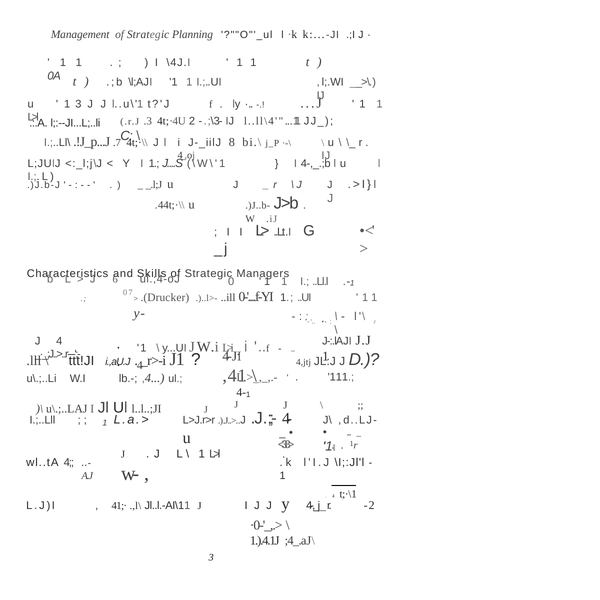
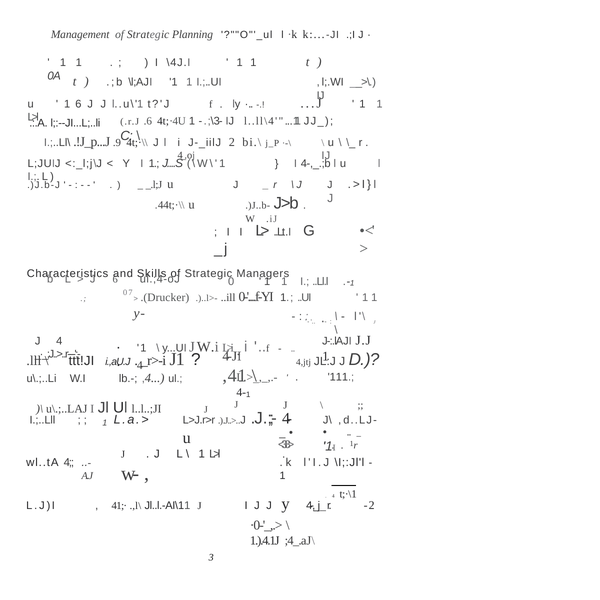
1 3: 3 -> 6
.3: .3 -> .6
4t;·4U 2: 2 -> 1
.7: .7 -> .9
8: 8 -> 2
